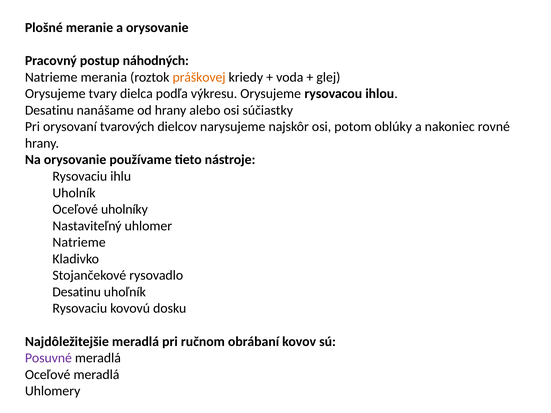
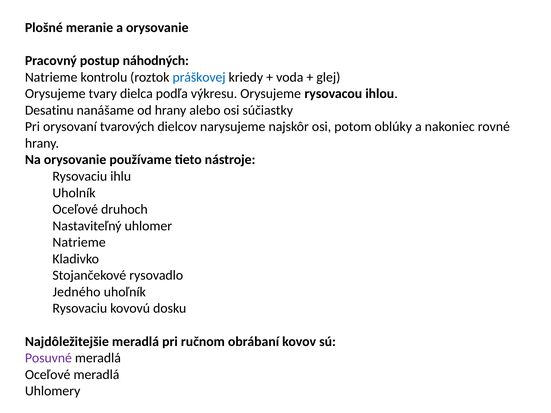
merania: merania -> kontrolu
práškovej colour: orange -> blue
uholníky: uholníky -> druhoch
Desatinu at (77, 292): Desatinu -> Jedného
